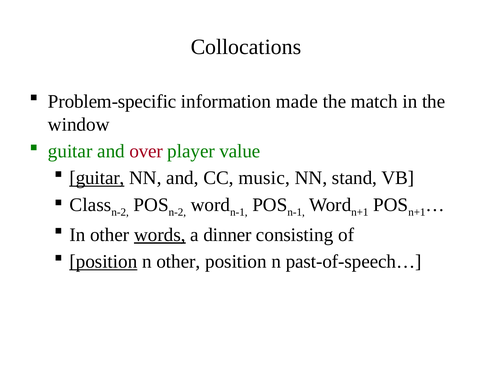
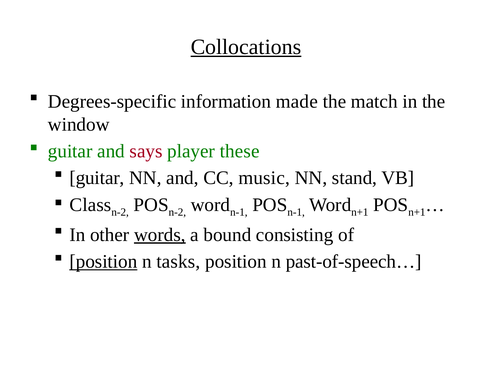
Collocations underline: none -> present
Problem-specific: Problem-specific -> Degrees-specific
over: over -> says
value: value -> these
guitar at (97, 178) underline: present -> none
dinner: dinner -> bound
n other: other -> tasks
